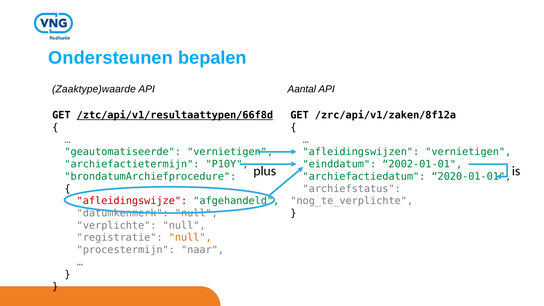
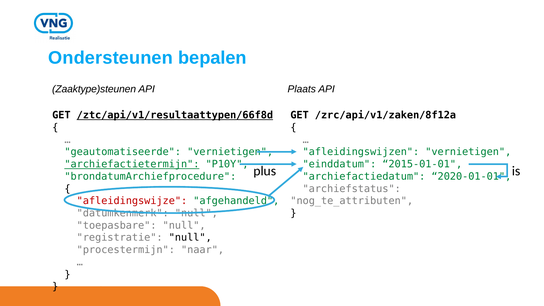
Zaaktype)waarde: Zaaktype)waarde -> Zaaktype)steunen
Aantal: Aantal -> Plaats
archiefactietermijn underline: none -> present
2002-01-01: 2002-01-01 -> 2015-01-01
nog_te_verplichte: nog_te_verplichte -> nog_te_attributen
verplichte: verplichte -> toepasbare
null at (190, 238) colour: orange -> black
